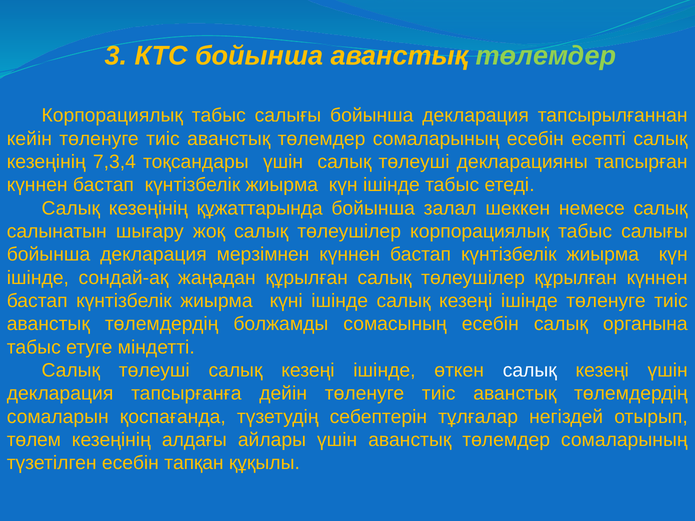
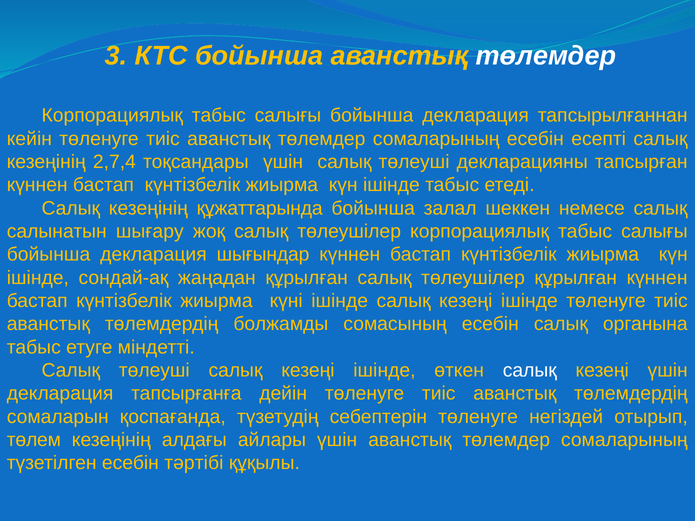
төлемдер at (546, 56) colour: light green -> white
7,3,4: 7,3,4 -> 2,7,4
мерзiмнен: мерзiмнен -> шығындар
себептерiн тұлғалар: тұлғалар -> төленуге
тапқан: тапқан -> тәртібі
